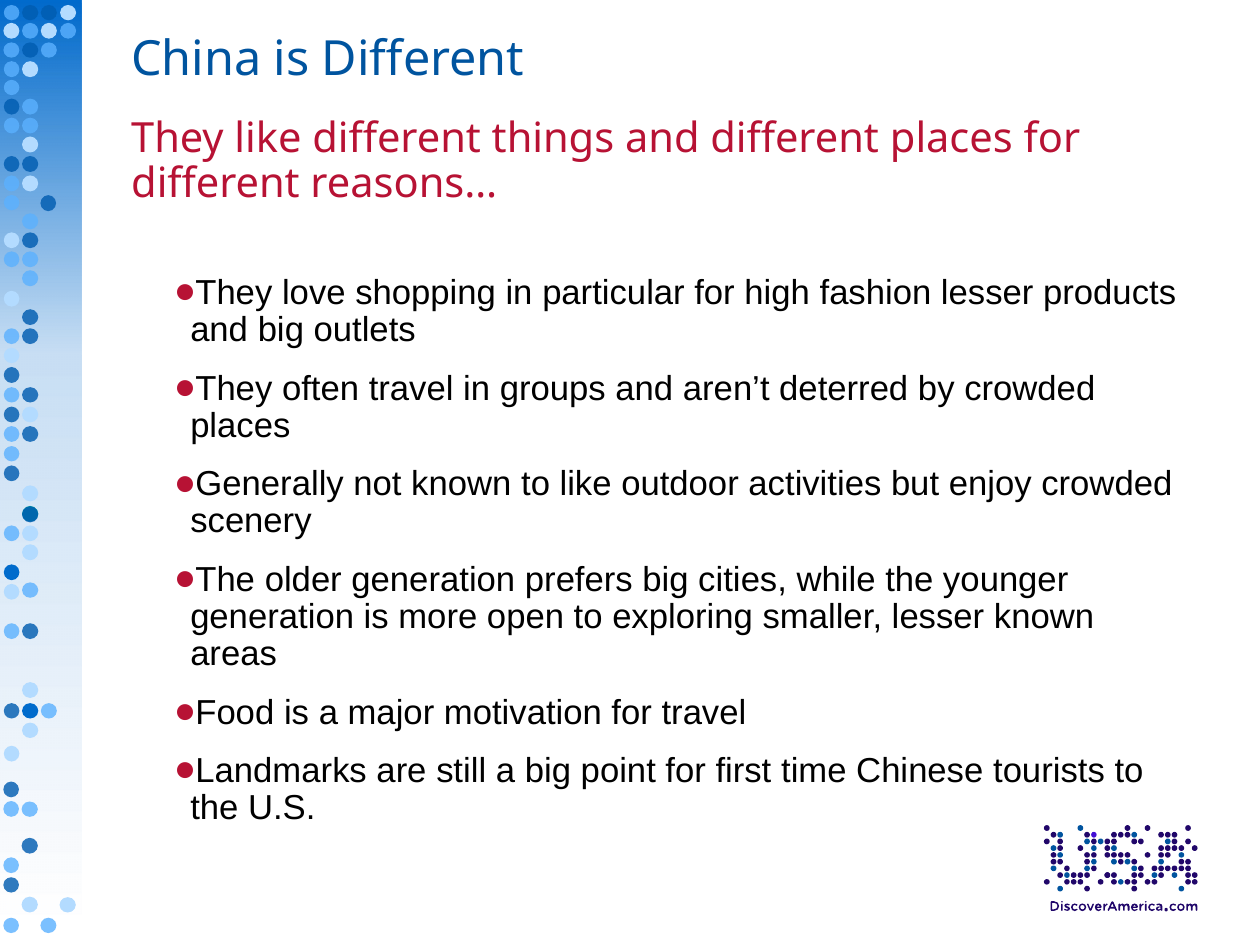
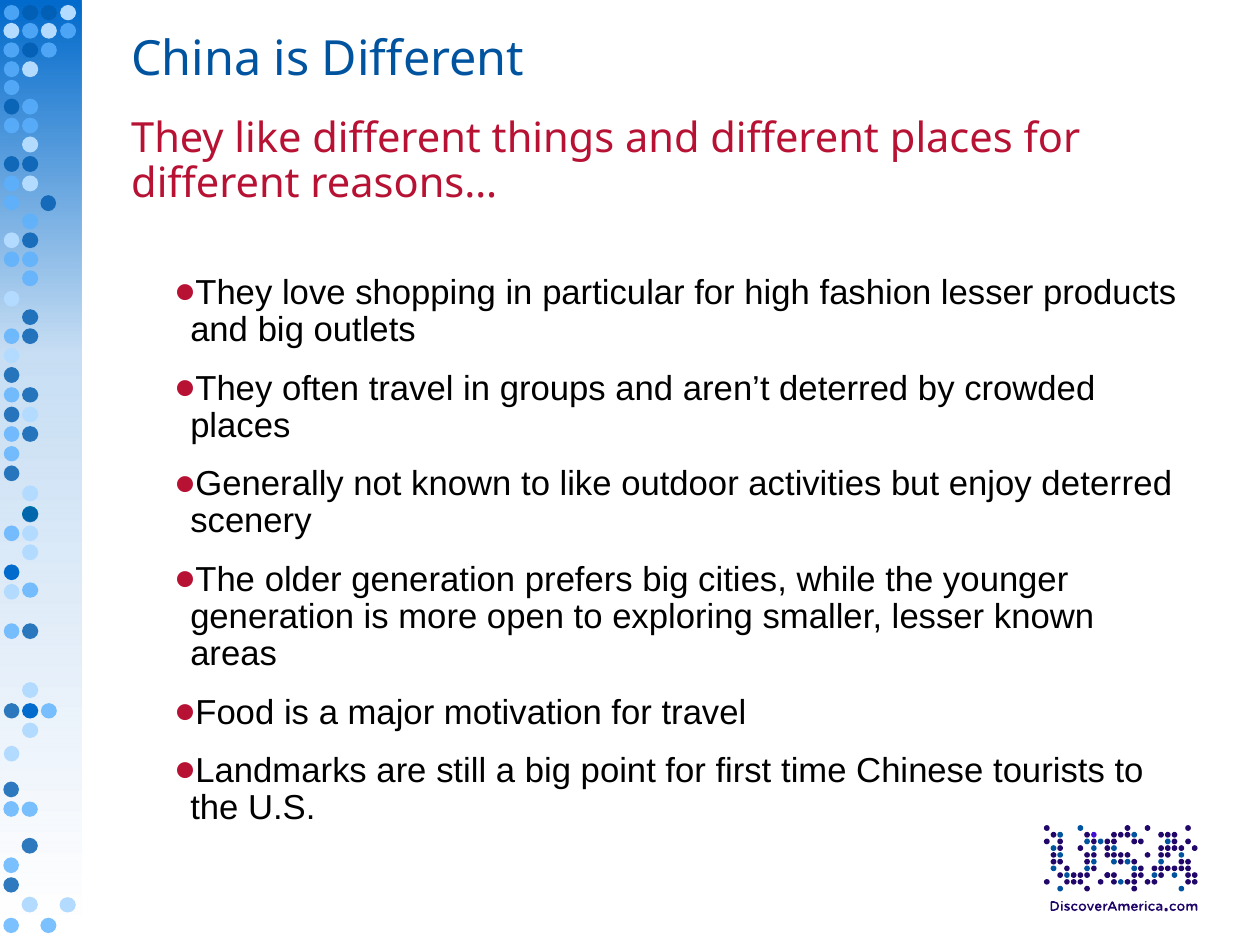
enjoy crowded: crowded -> deterred
